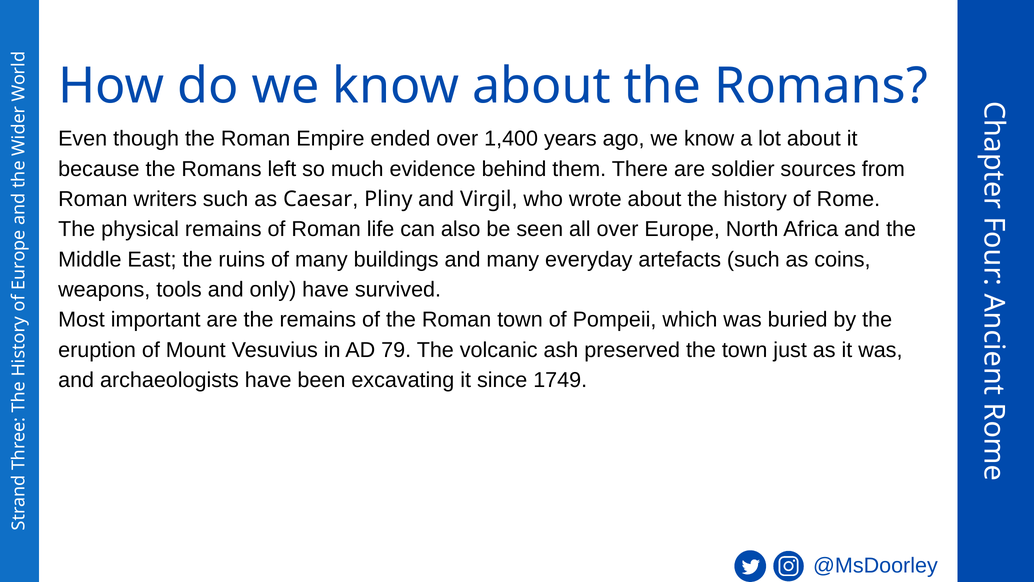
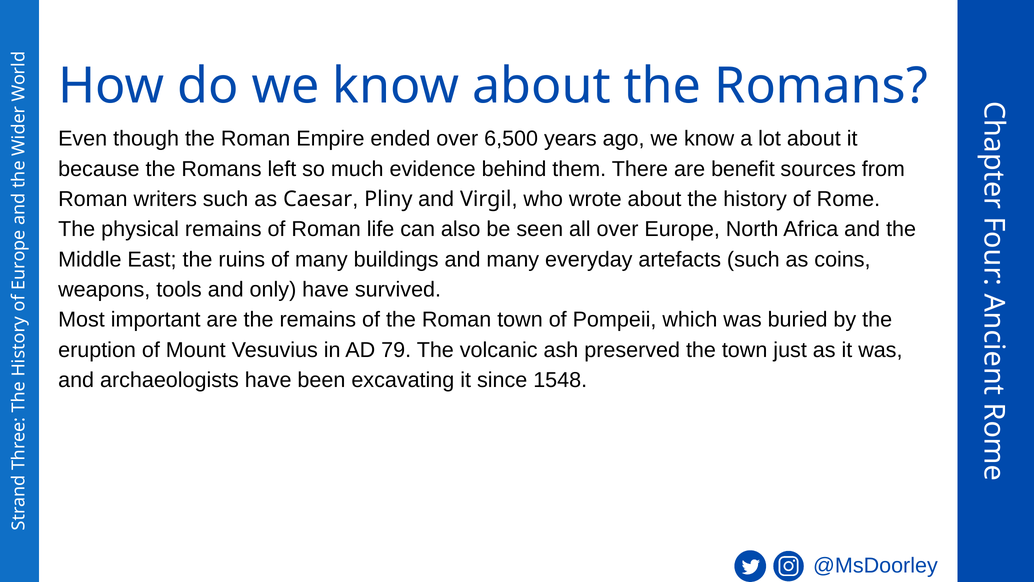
1,400: 1,400 -> 6,500
soldier: soldier -> benefit
1749: 1749 -> 1548
